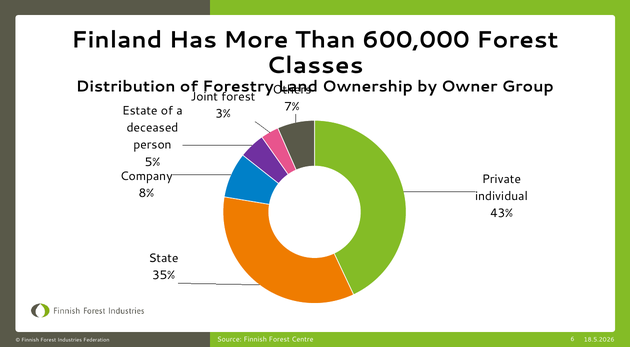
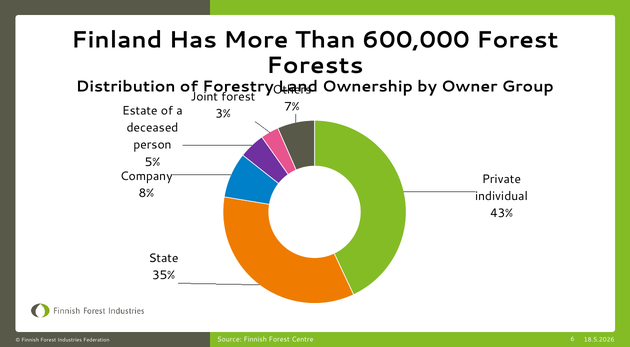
Classes: Classes -> Forests
